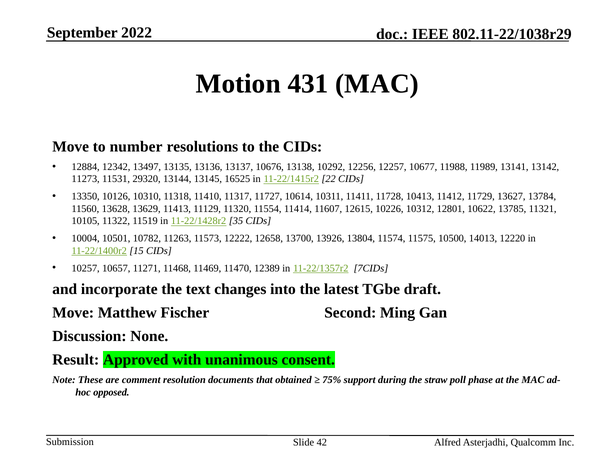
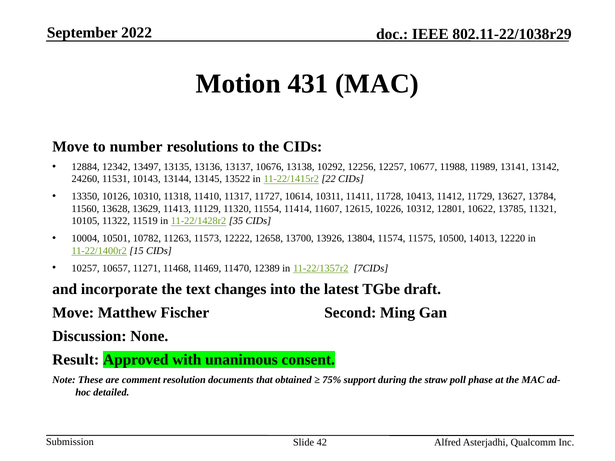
11273: 11273 -> 24260
29320: 29320 -> 10143
16525: 16525 -> 13522
opposed: opposed -> detailed
